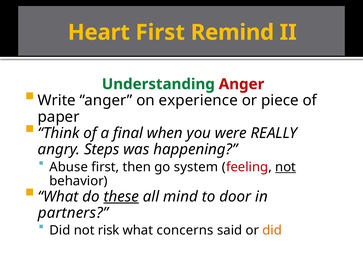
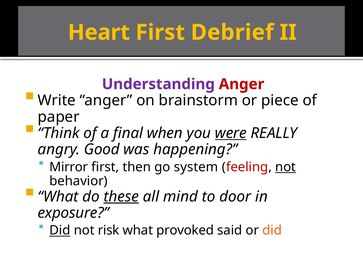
Remind: Remind -> Debrief
Understanding colour: green -> purple
experience: experience -> brainstorm
were underline: none -> present
Steps: Steps -> Good
Abuse: Abuse -> Mirror
partners: partners -> exposure
Did at (60, 231) underline: none -> present
concerns: concerns -> provoked
